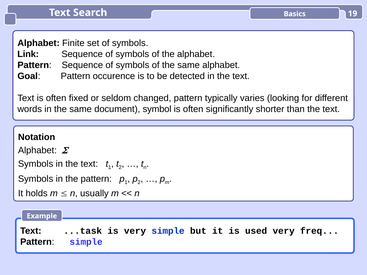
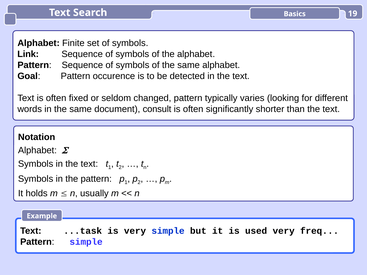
symbol: symbol -> consult
